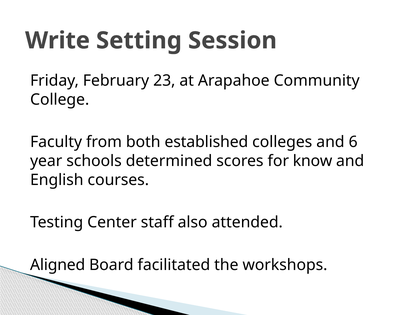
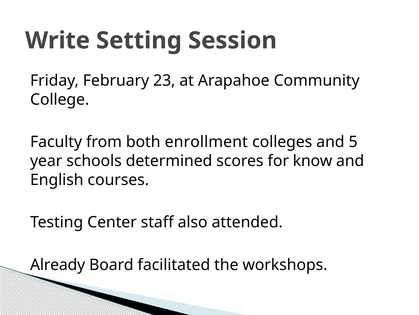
established: established -> enrollment
6: 6 -> 5
Aligned: Aligned -> Already
